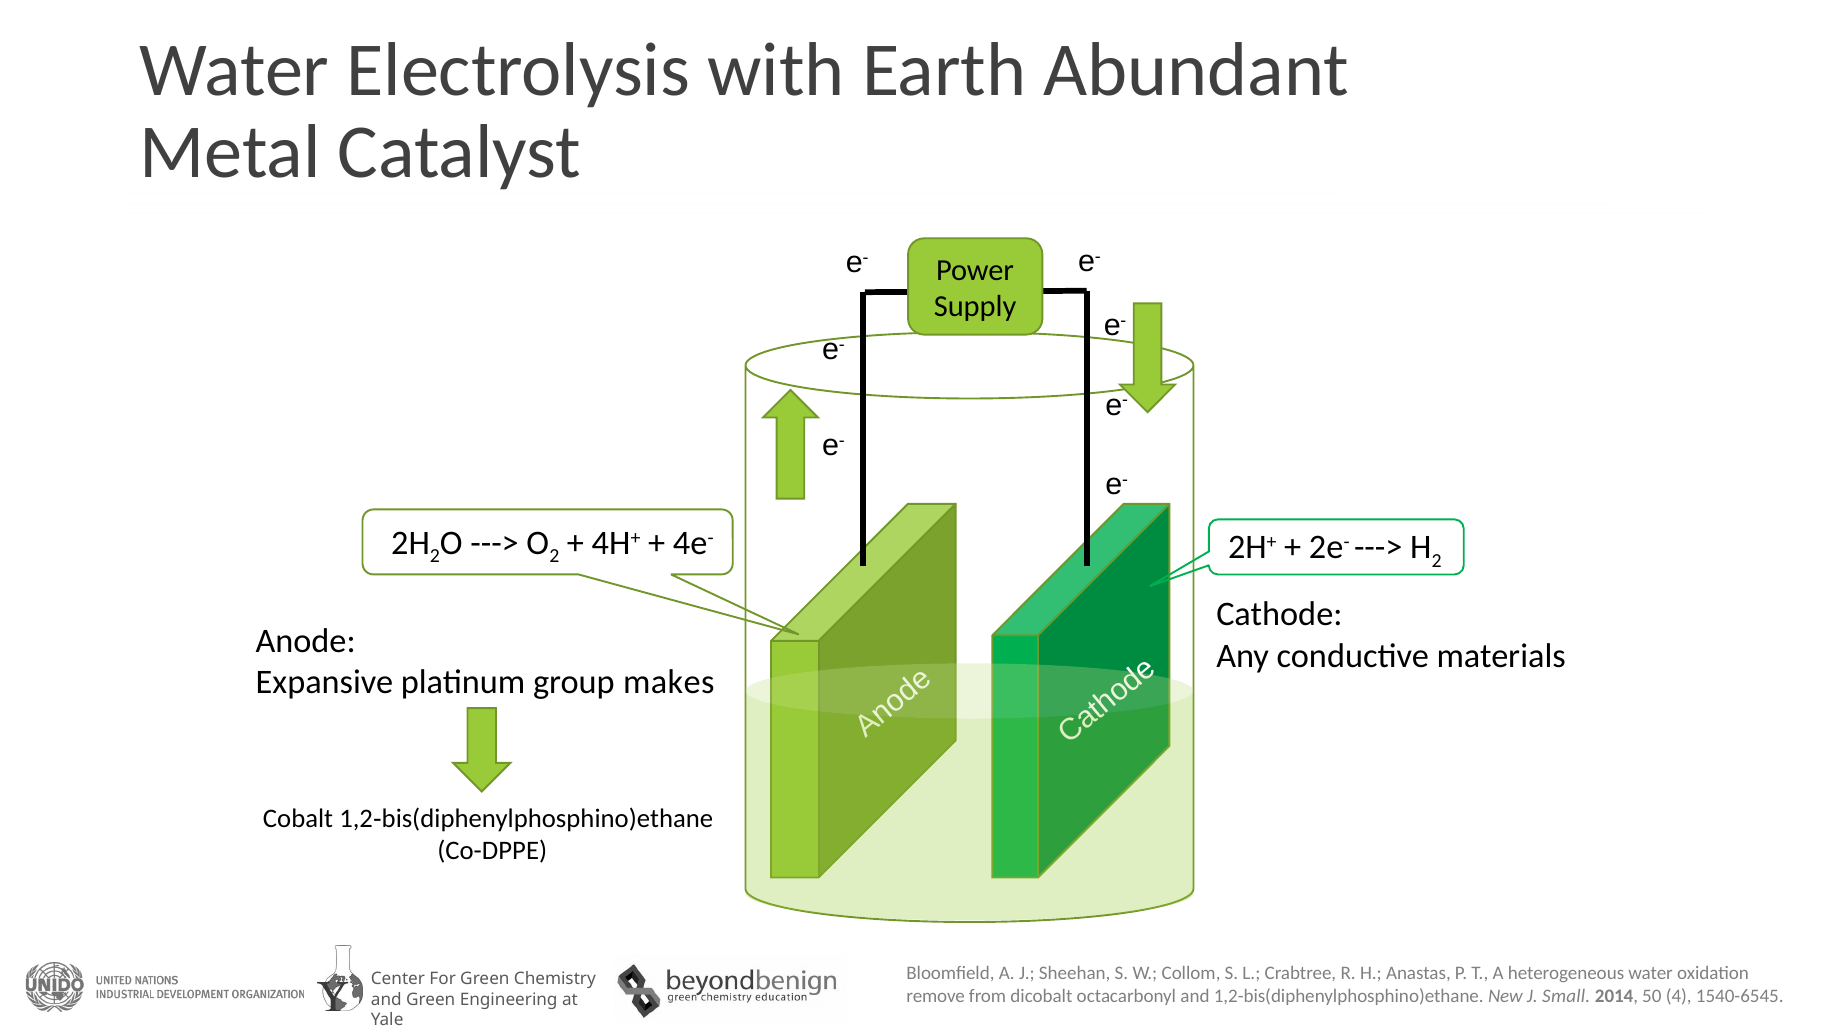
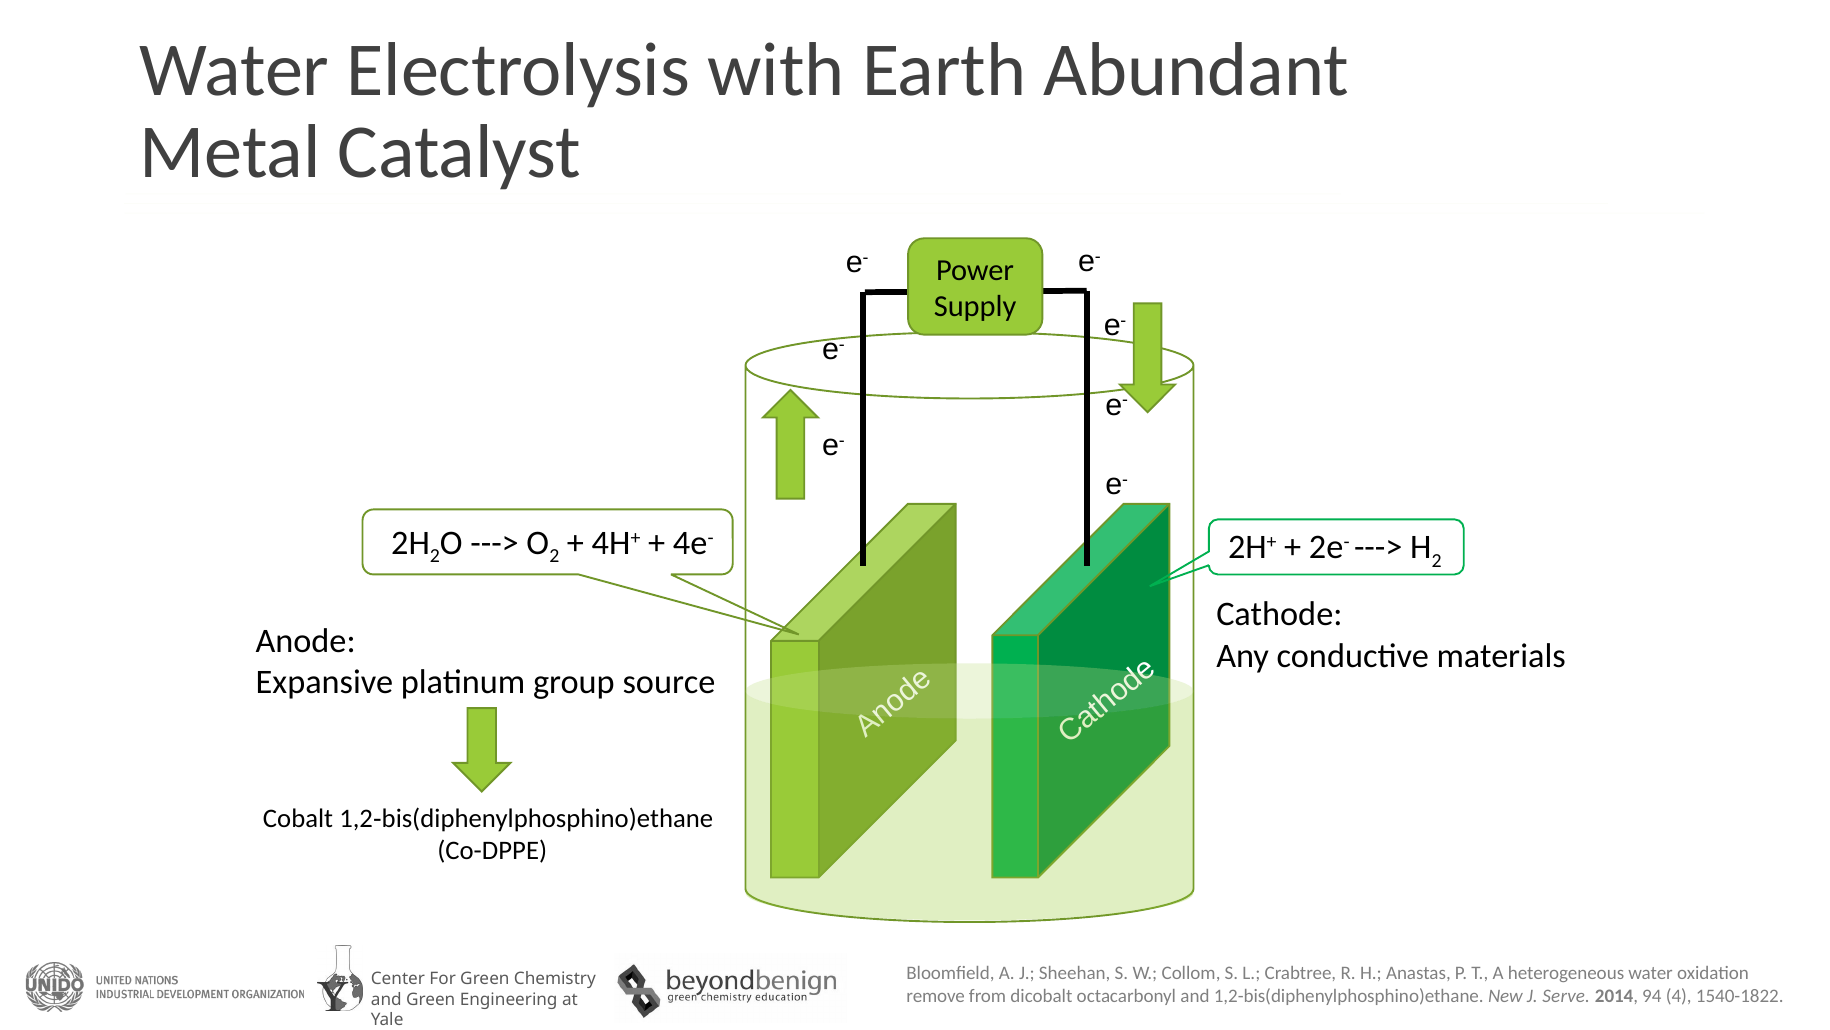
makes: makes -> source
Small: Small -> Serve
50: 50 -> 94
1540-6545: 1540-6545 -> 1540-1822
